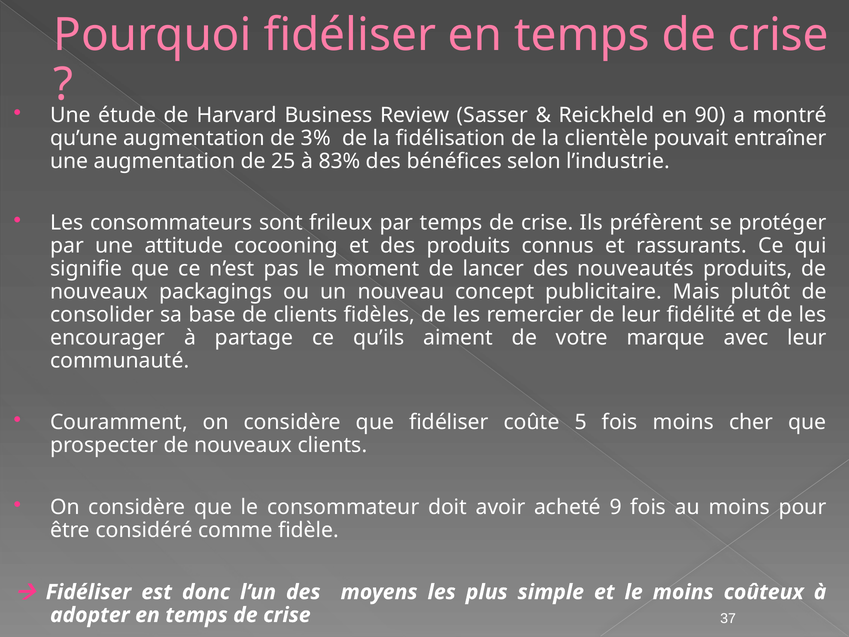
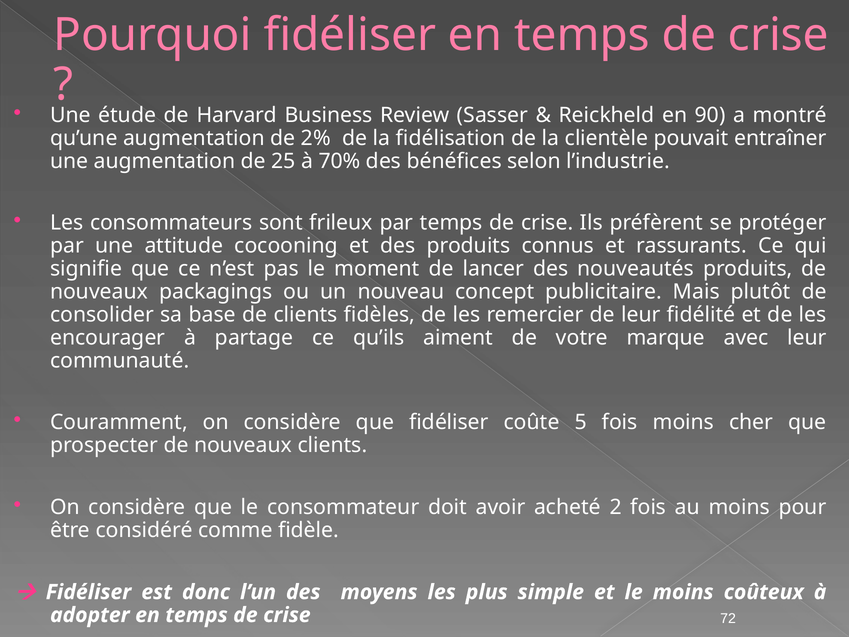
3%: 3% -> 2%
83%: 83% -> 70%
9: 9 -> 2
37: 37 -> 72
